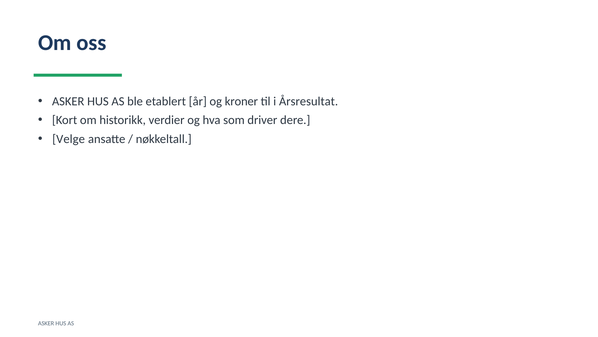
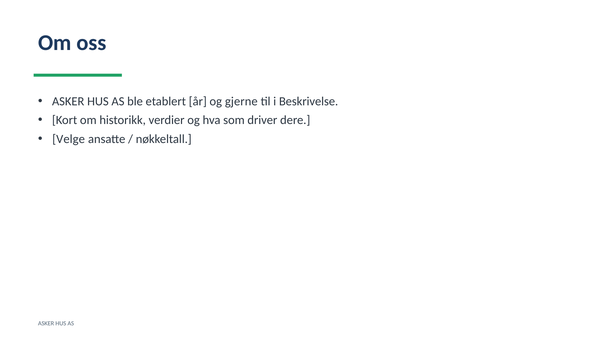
kroner: kroner -> gjerne
Årsresultat: Årsresultat -> Beskrivelse
